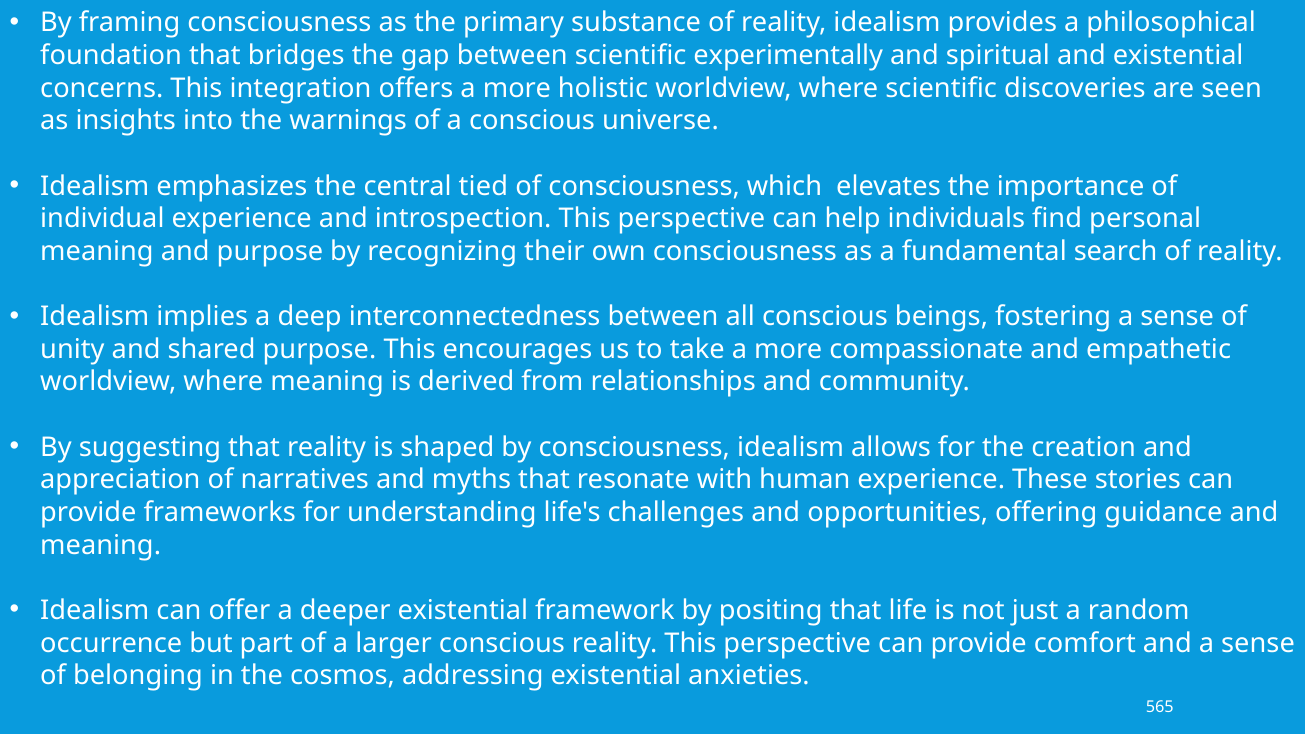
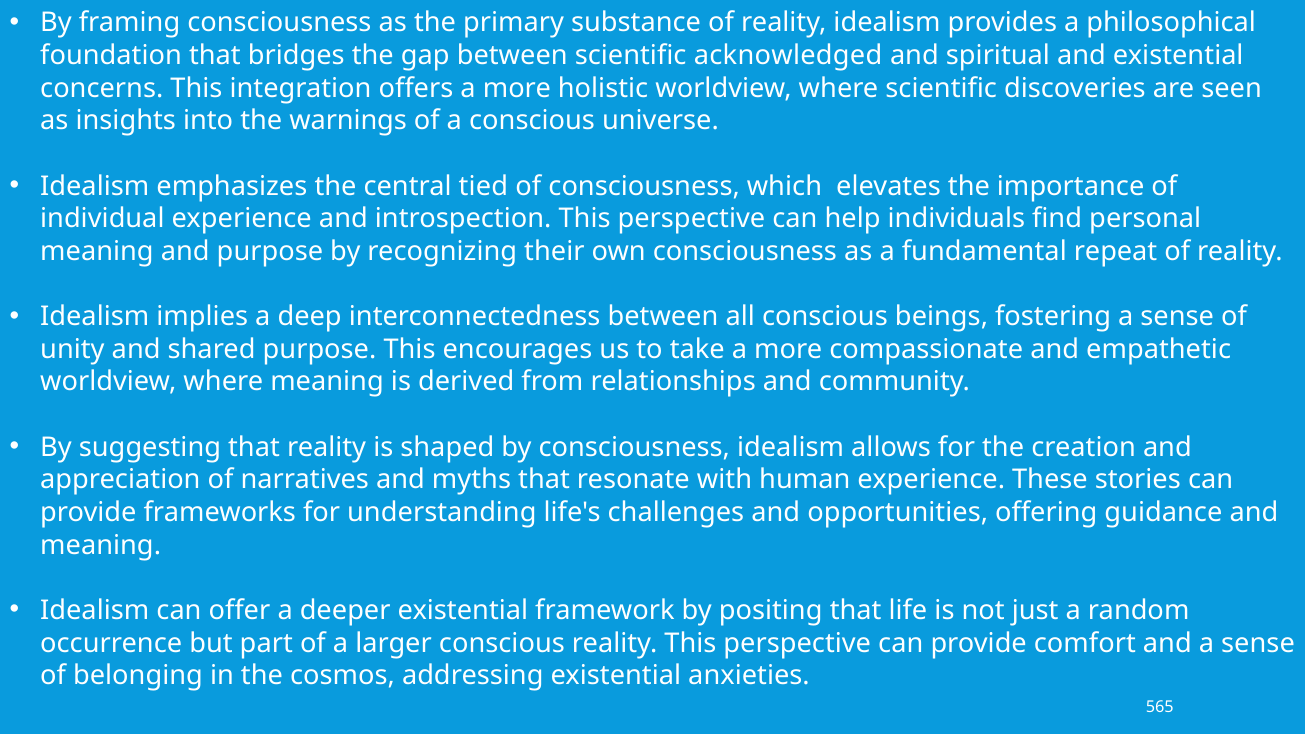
experimentally: experimentally -> acknowledged
search: search -> repeat
